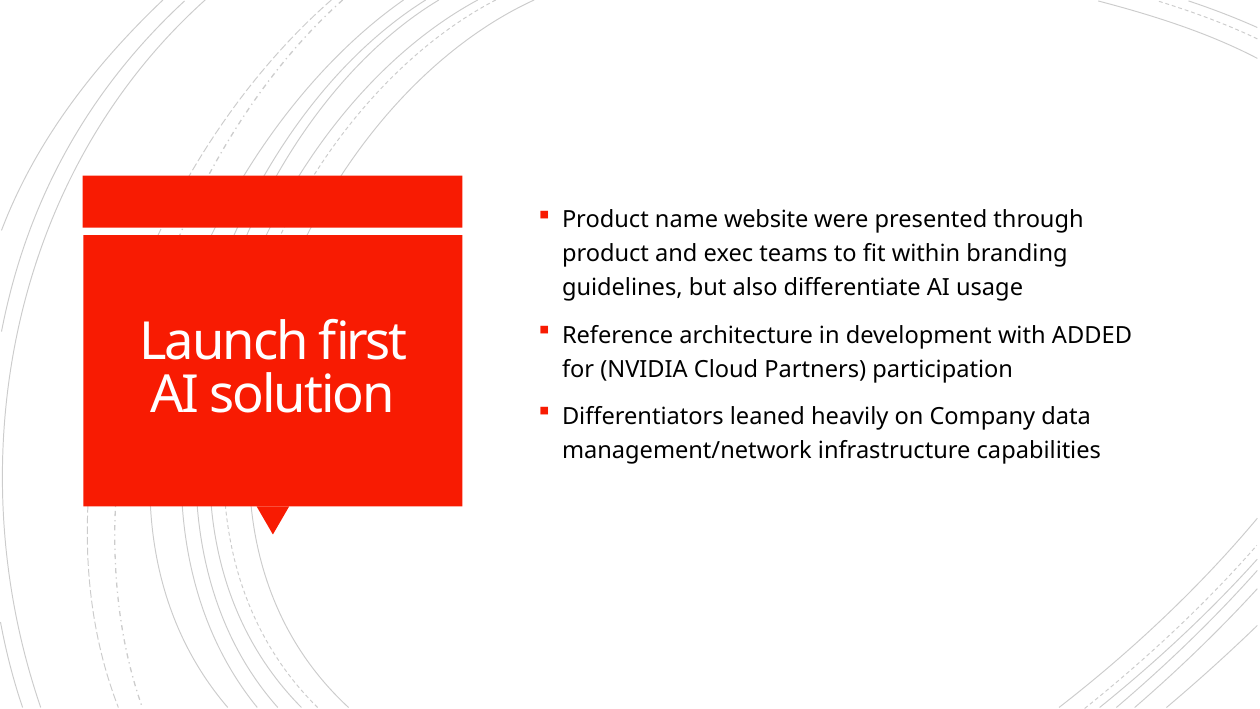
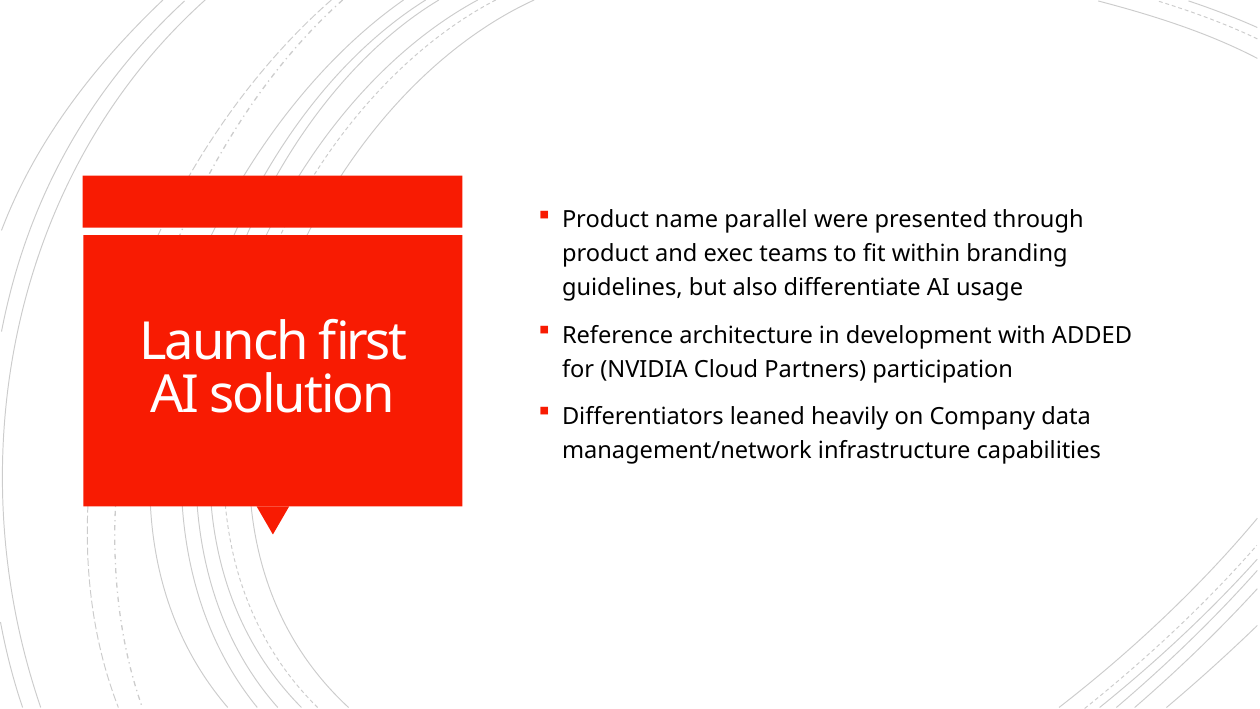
website: website -> parallel
